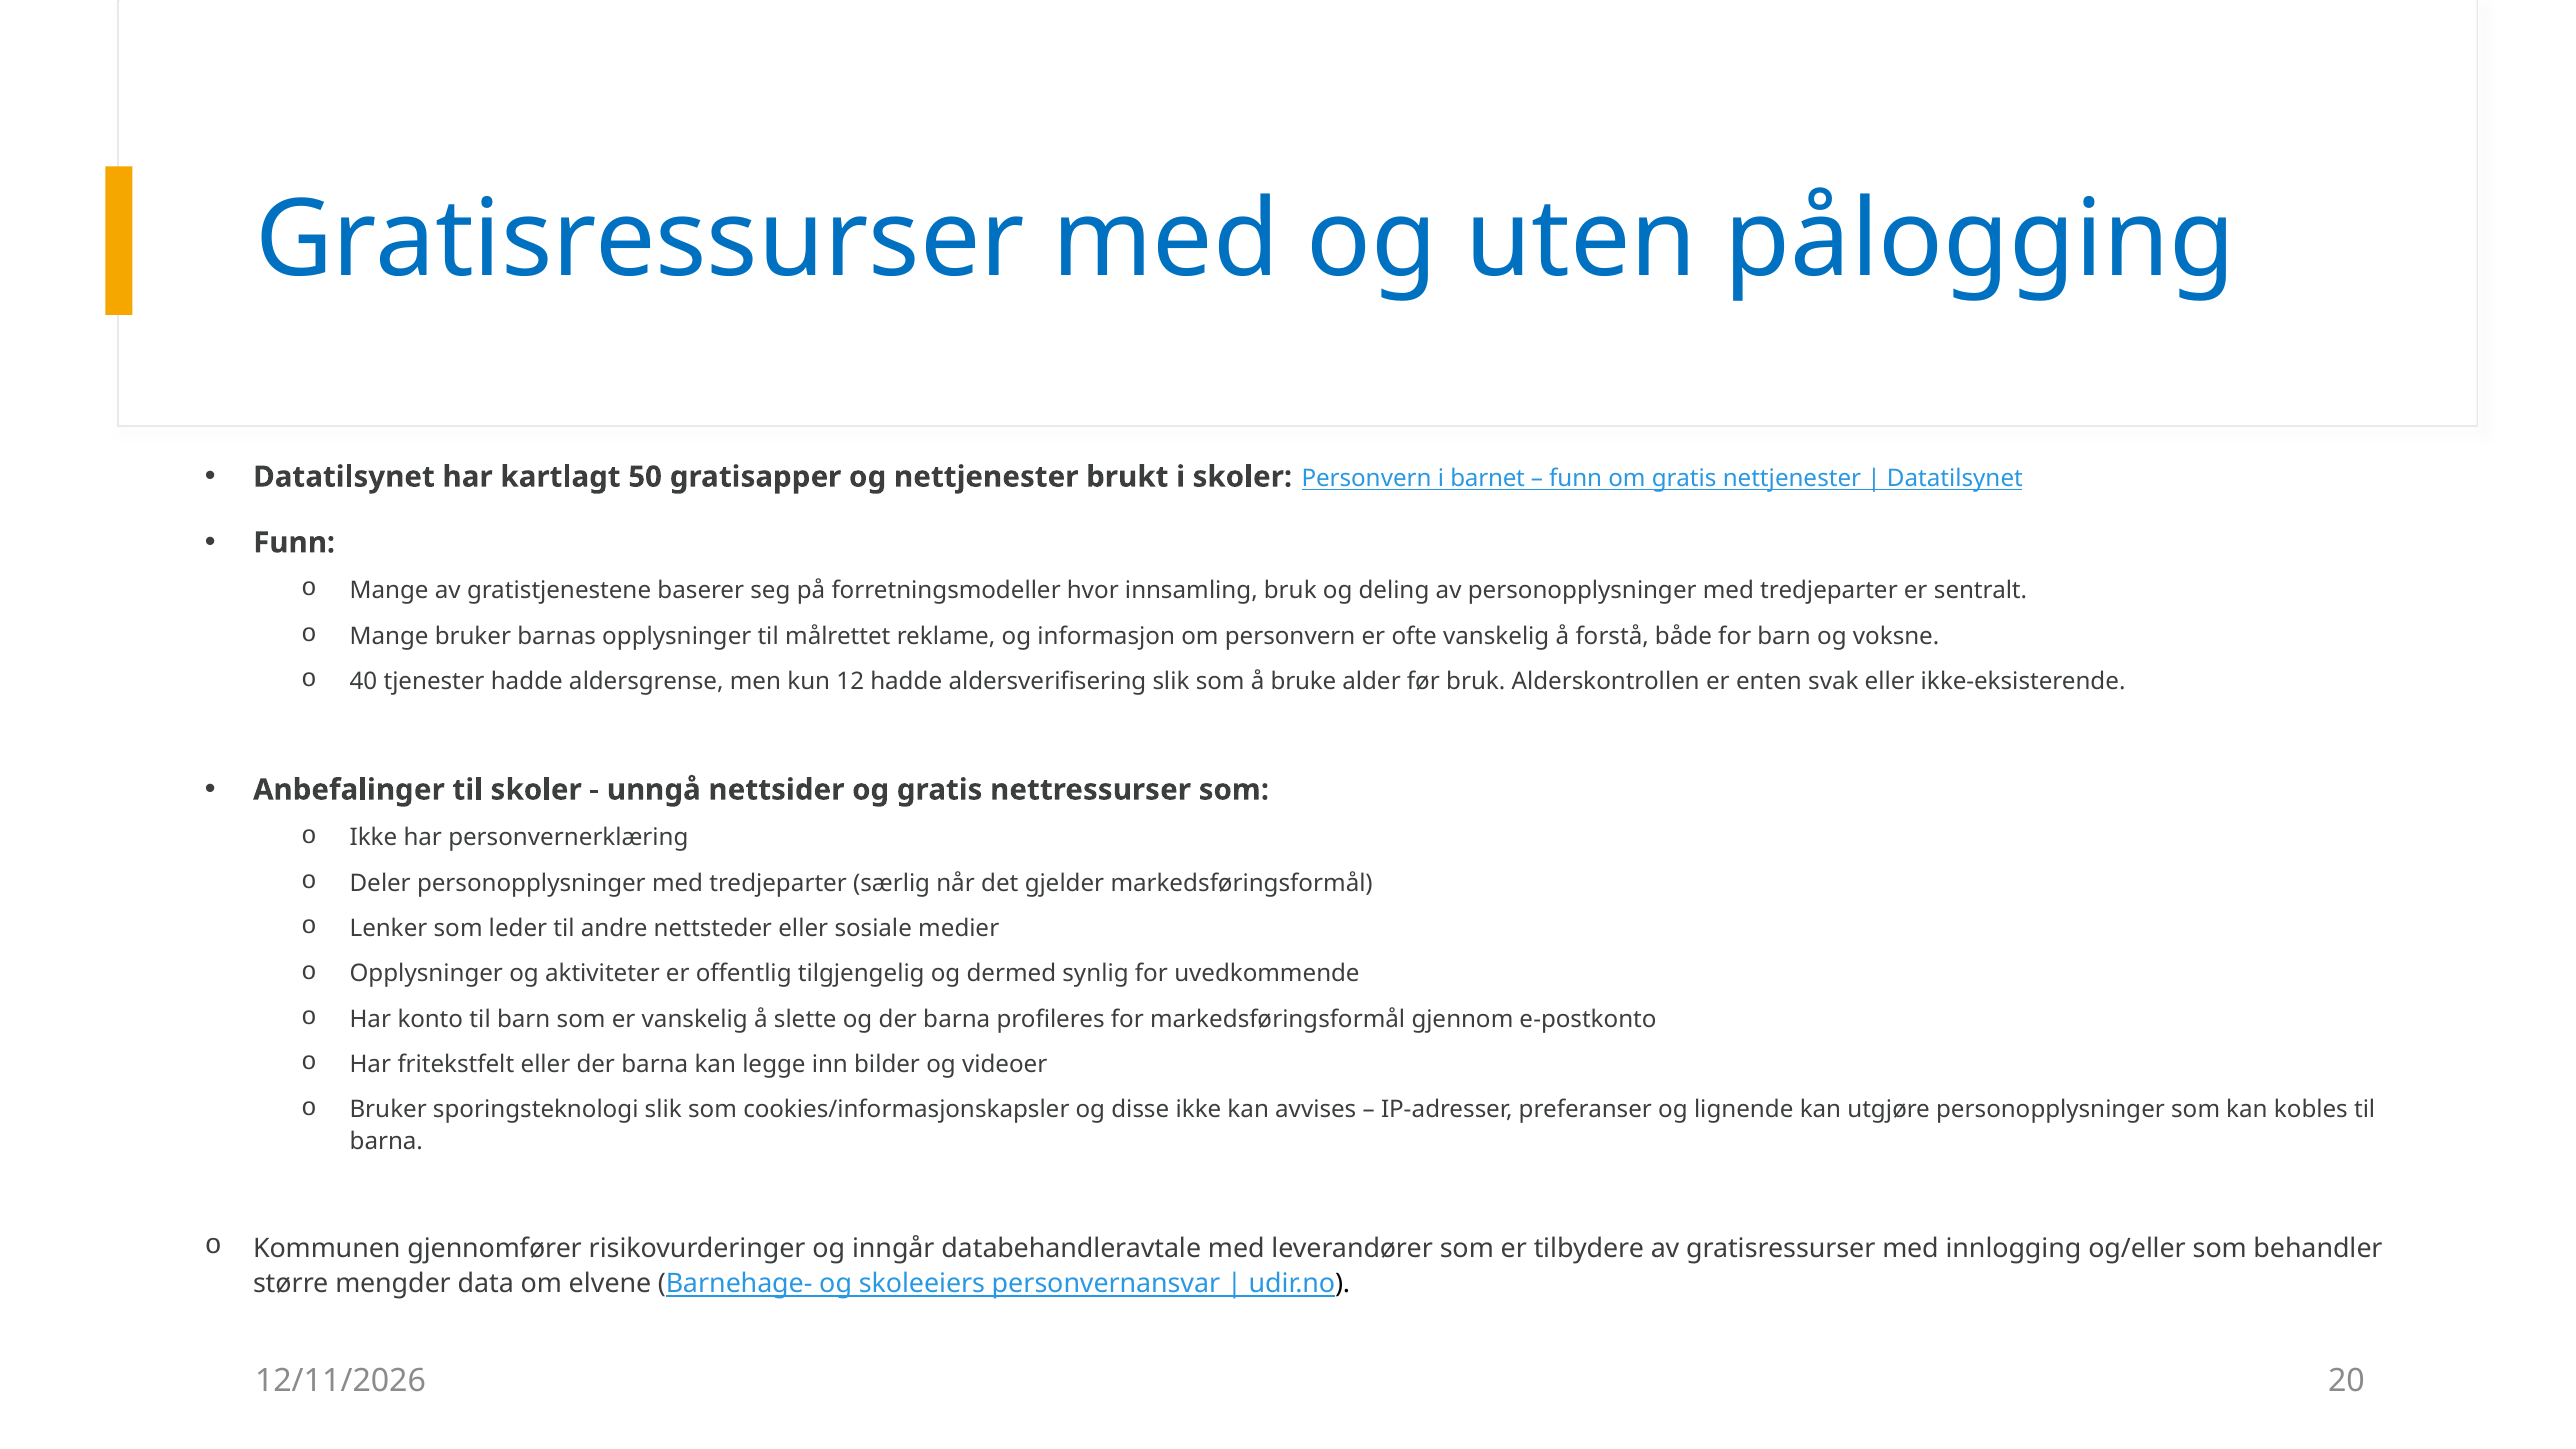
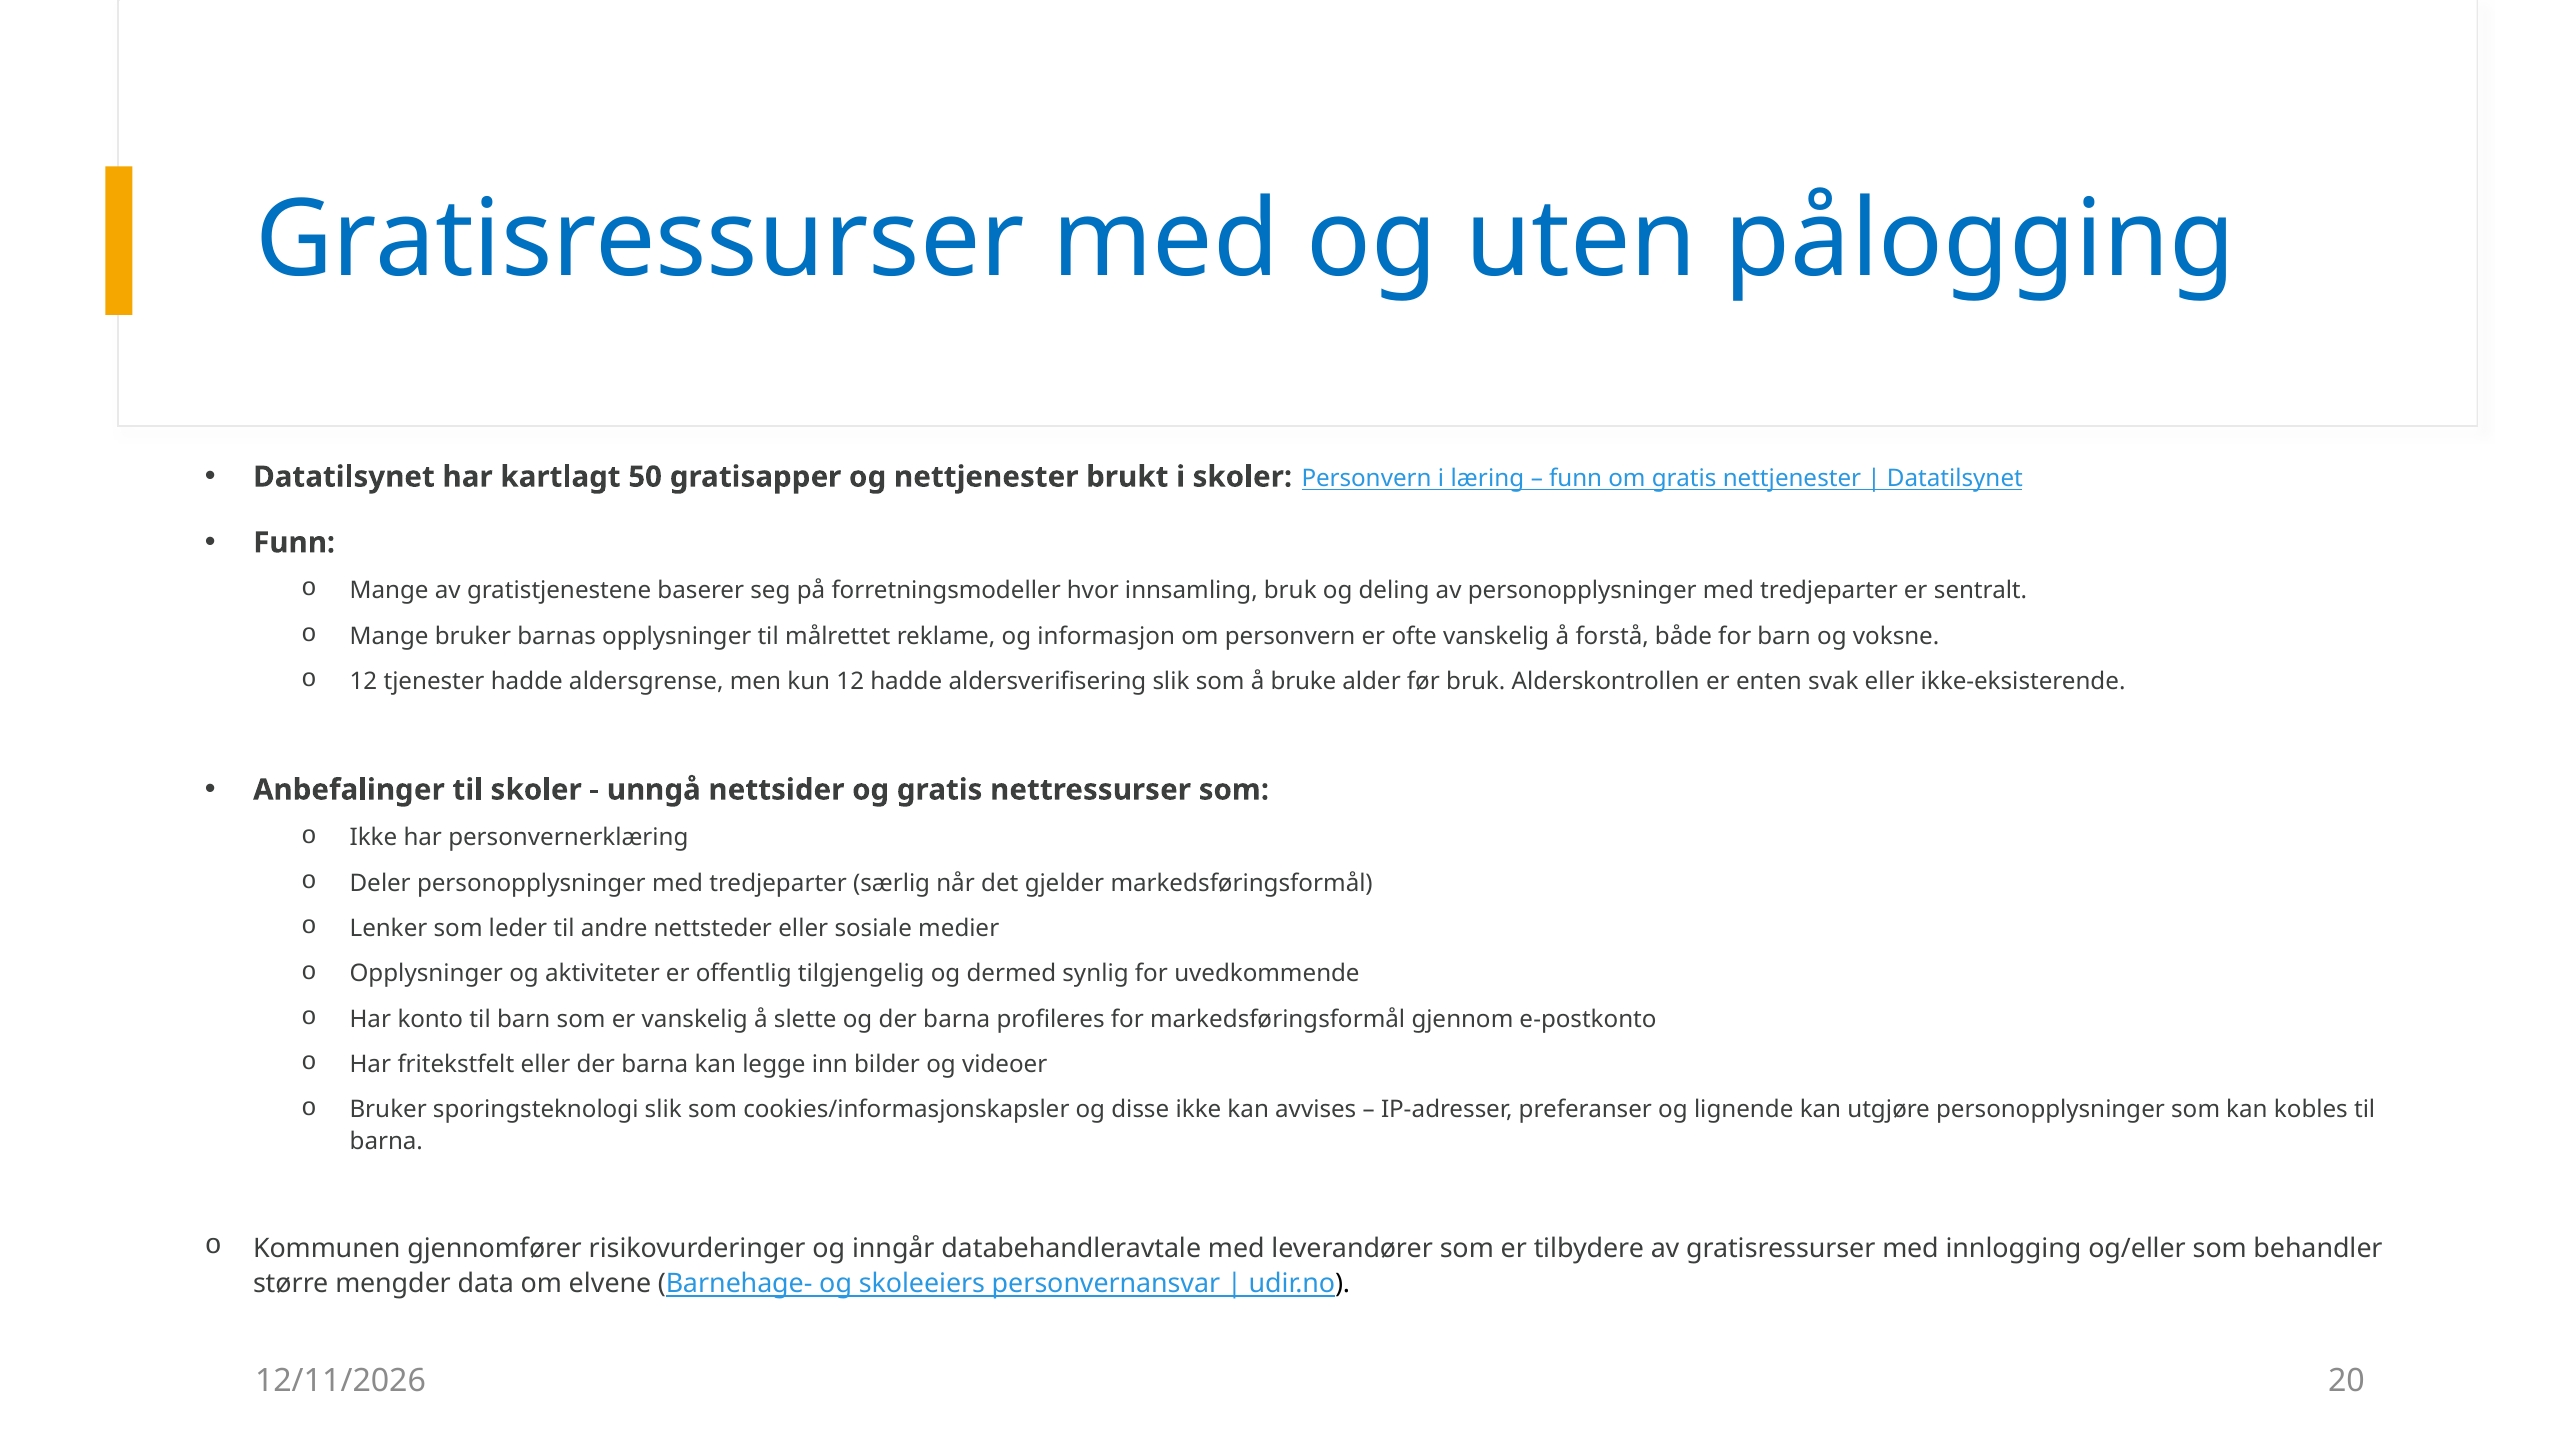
barnet: barnet -> læring
40 at (364, 682): 40 -> 12
